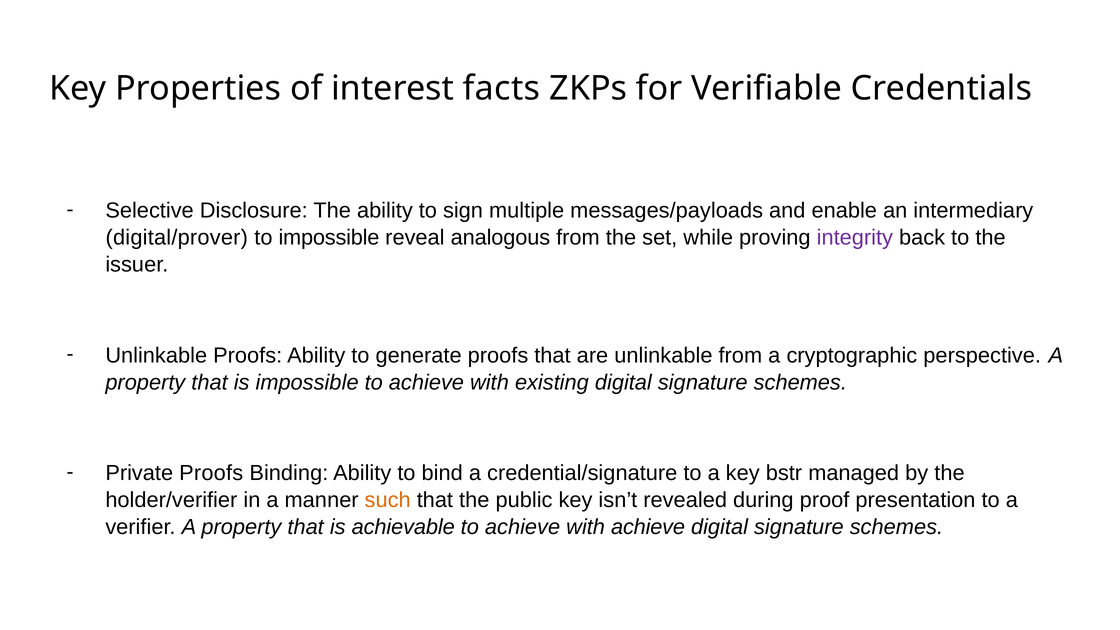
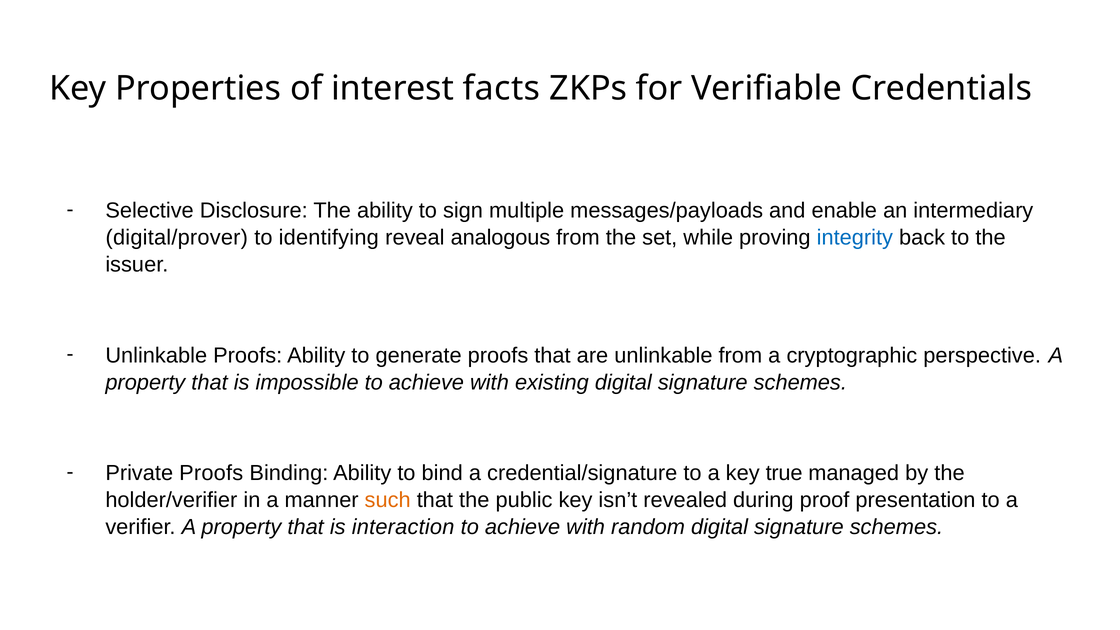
to impossible: impossible -> identifying
integrity colour: purple -> blue
bstr: bstr -> true
achievable: achievable -> interaction
with achieve: achieve -> random
